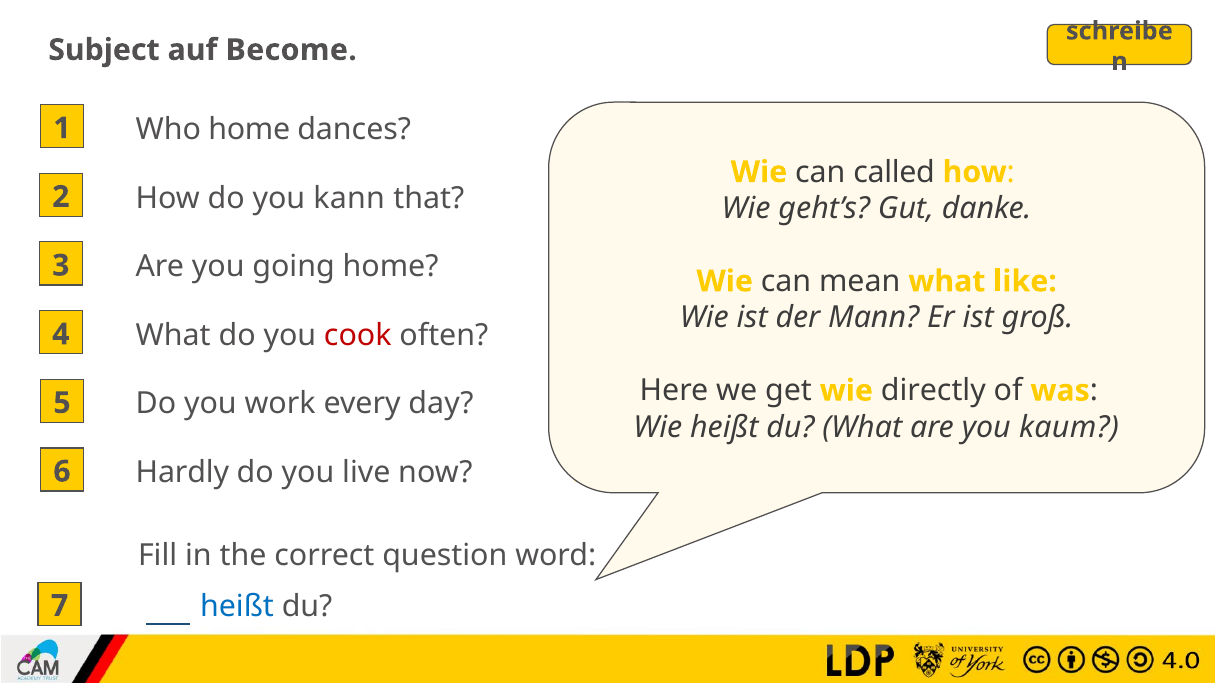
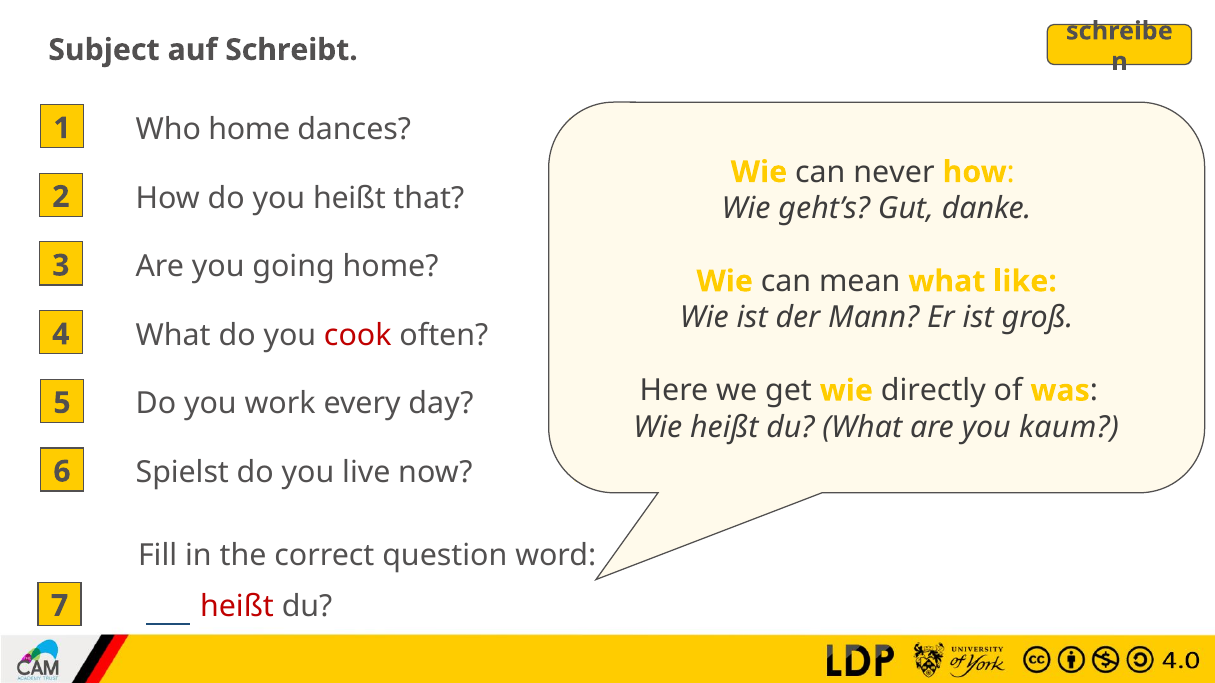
auf Become: Become -> Schreibt
called: called -> never
you kann: kann -> heißt
Hardly: Hardly -> Spielst
heißt at (237, 607) colour: blue -> red
